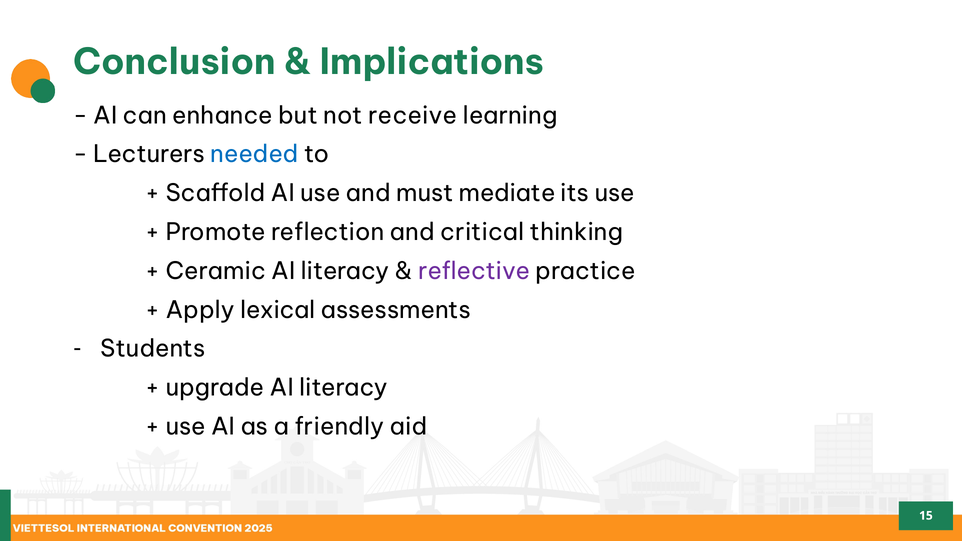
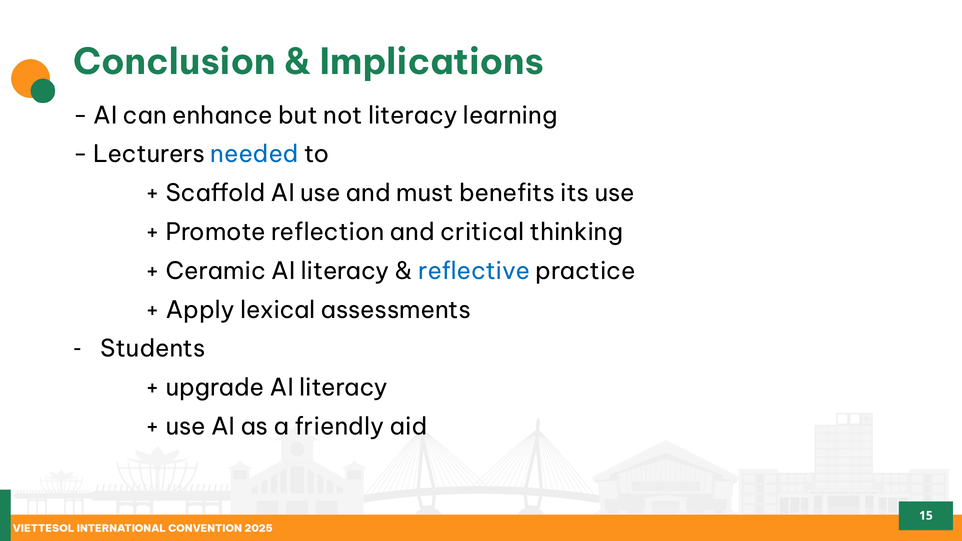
not receive: receive -> literacy
mediate: mediate -> benefits
reflective colour: purple -> blue
